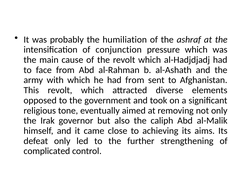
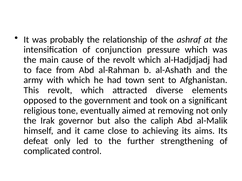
humiliation: humiliation -> relationship
had from: from -> town
